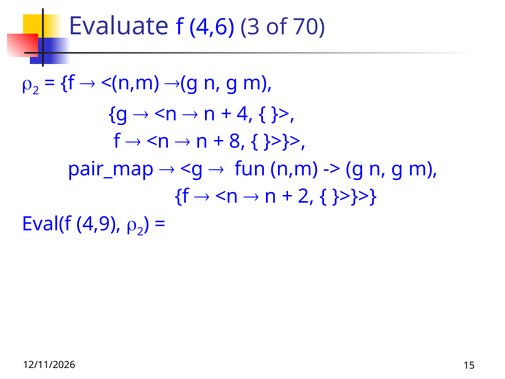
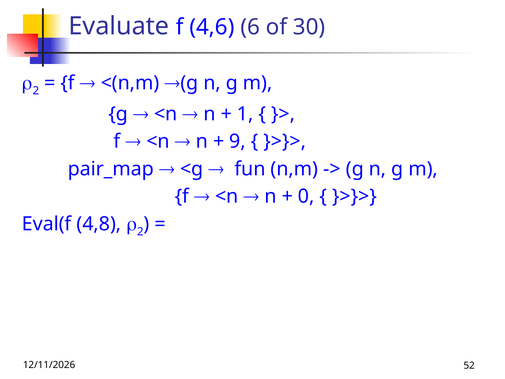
3: 3 -> 6
70: 70 -> 30
4: 4 -> 1
8: 8 -> 9
2 at (306, 196): 2 -> 0
4,9: 4,9 -> 4,8
15: 15 -> 52
